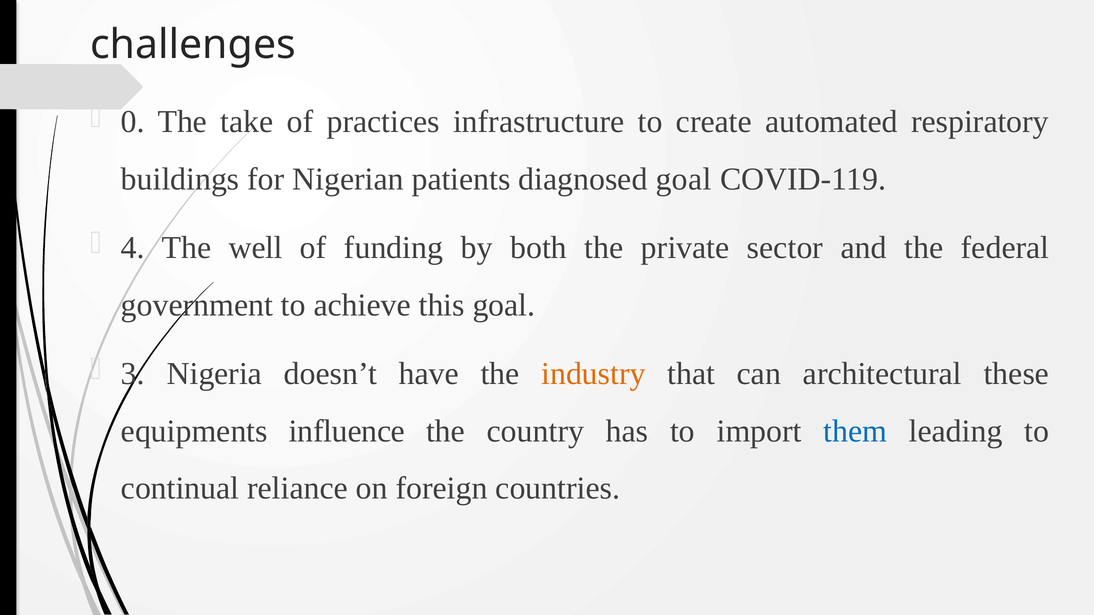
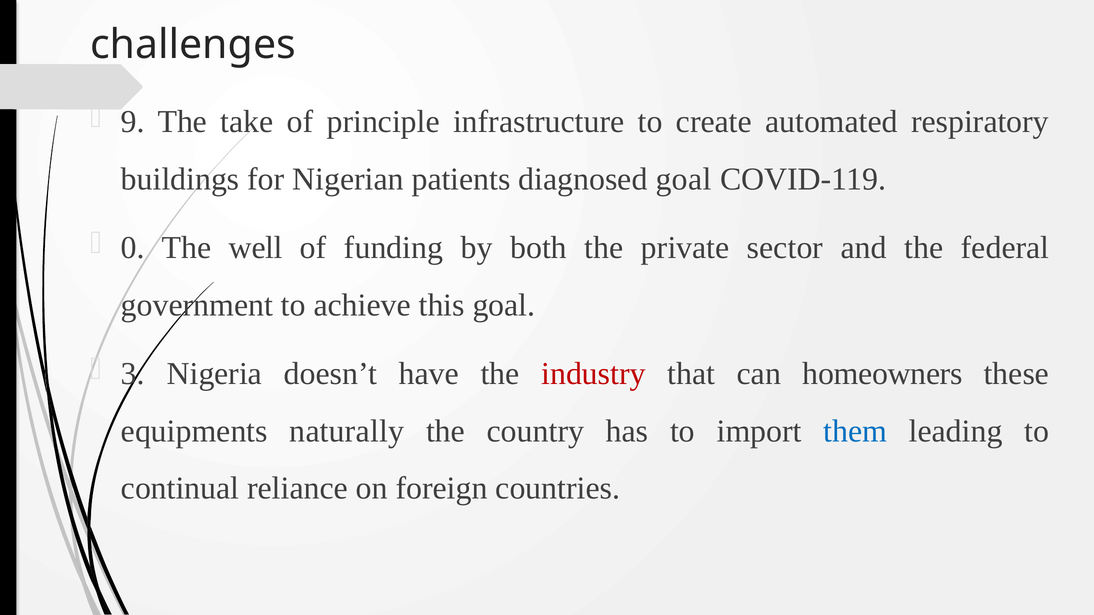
0: 0 -> 9
practices: practices -> principle
4: 4 -> 0
industry colour: orange -> red
architectural: architectural -> homeowners
influence: influence -> naturally
